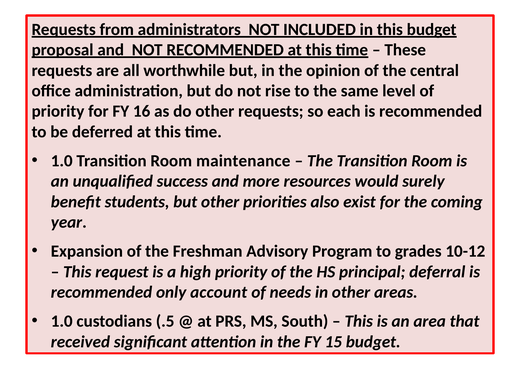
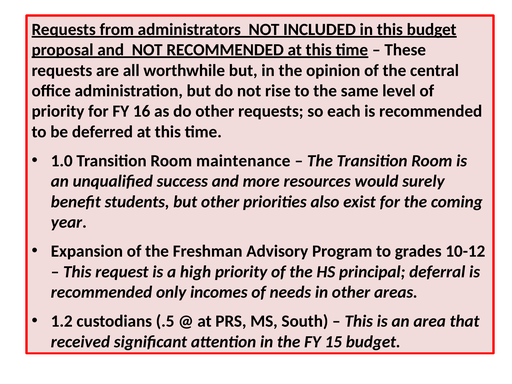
account: account -> incomes
1.0 at (62, 321): 1.0 -> 1.2
